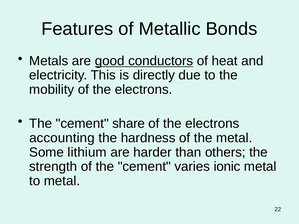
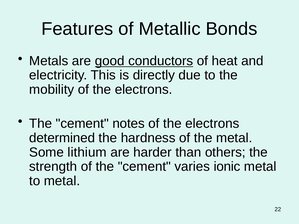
share: share -> notes
accounting: accounting -> determined
